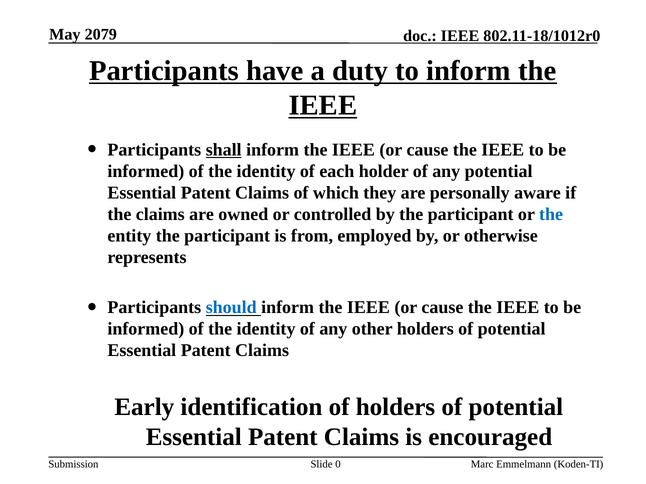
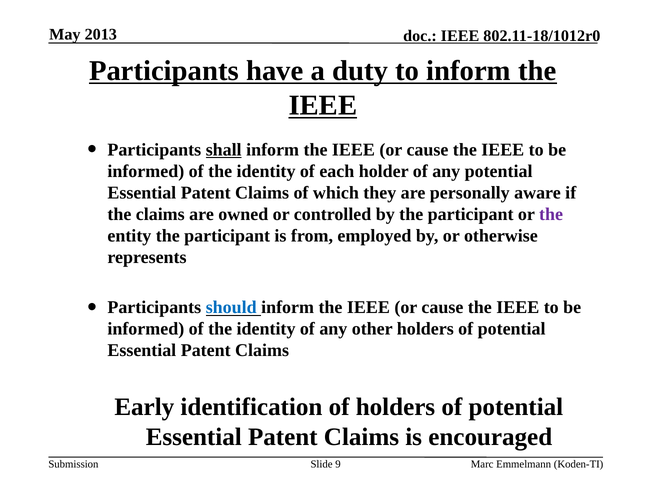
2079: 2079 -> 2013
the at (551, 215) colour: blue -> purple
0: 0 -> 9
